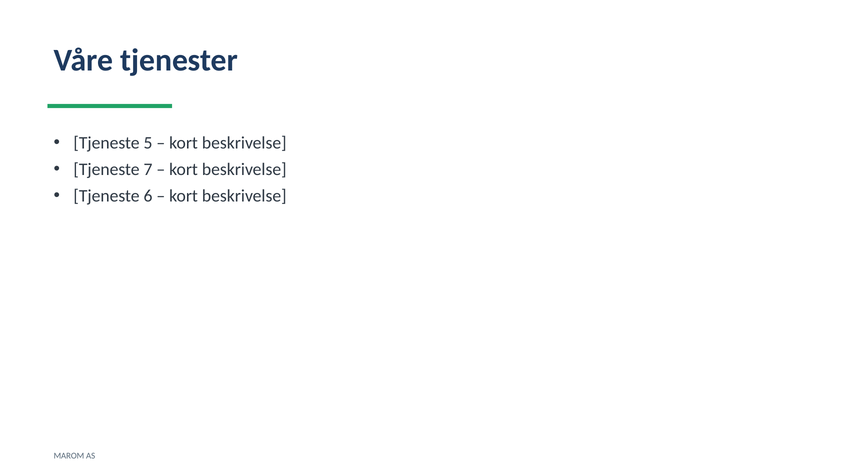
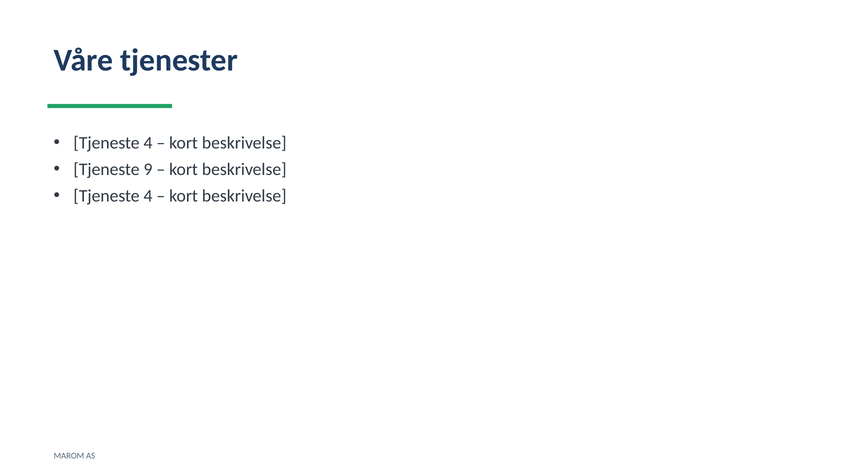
5 at (148, 143): 5 -> 4
7: 7 -> 9
6 at (148, 196): 6 -> 4
